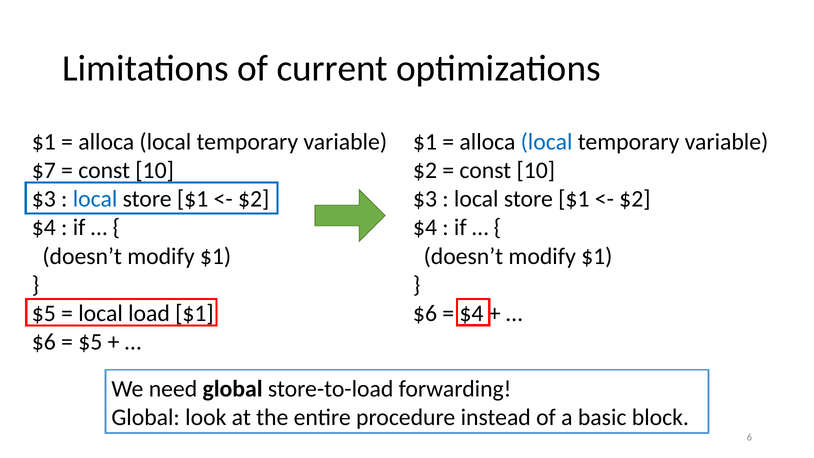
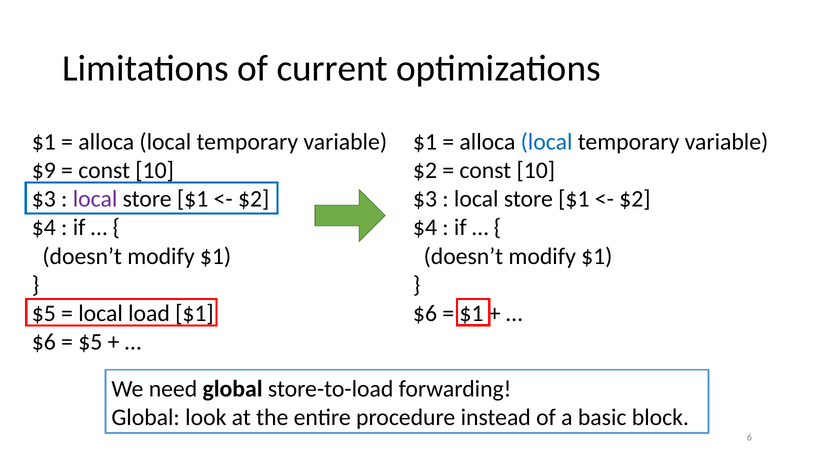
$7: $7 -> $9
local at (95, 199) colour: blue -> purple
$4 at (472, 313): $4 -> $1
